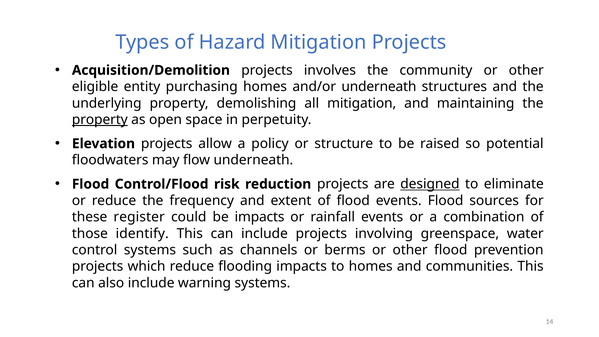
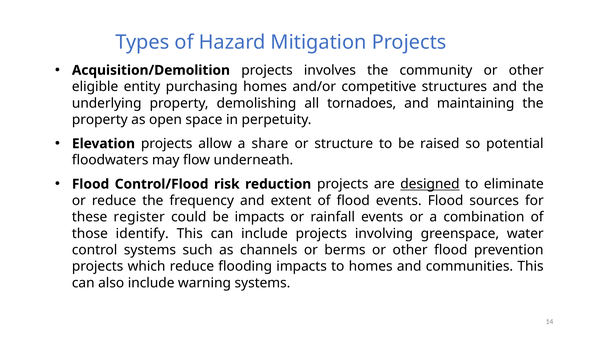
and/or underneath: underneath -> competitive
all mitigation: mitigation -> tornadoes
property at (100, 120) underline: present -> none
policy: policy -> share
